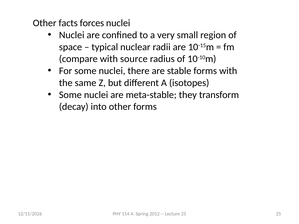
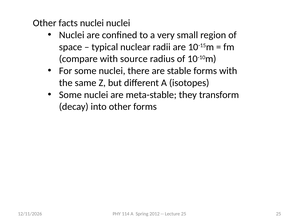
facts forces: forces -> nuclei
